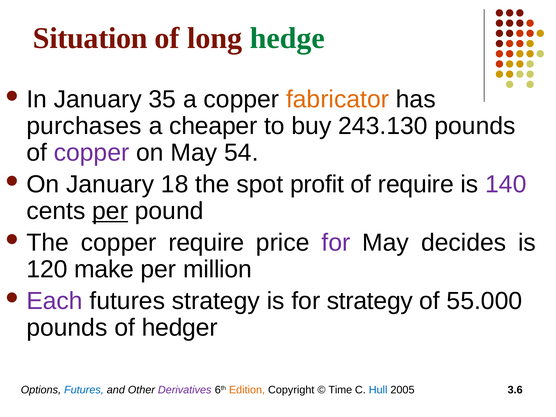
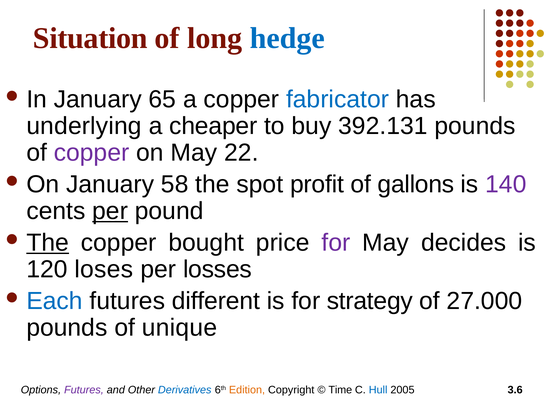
hedge colour: green -> blue
35: 35 -> 65
fabricator colour: orange -> blue
purchases: purchases -> underlying
243.130: 243.130 -> 392.131
54: 54 -> 22
18: 18 -> 58
of require: require -> gallons
The at (48, 243) underline: none -> present
copper require: require -> bought
make: make -> loses
million: million -> losses
Each colour: purple -> blue
futures strategy: strategy -> different
55.000: 55.000 -> 27.000
hedger: hedger -> unique
Futures at (84, 390) colour: blue -> purple
Derivatives colour: purple -> blue
